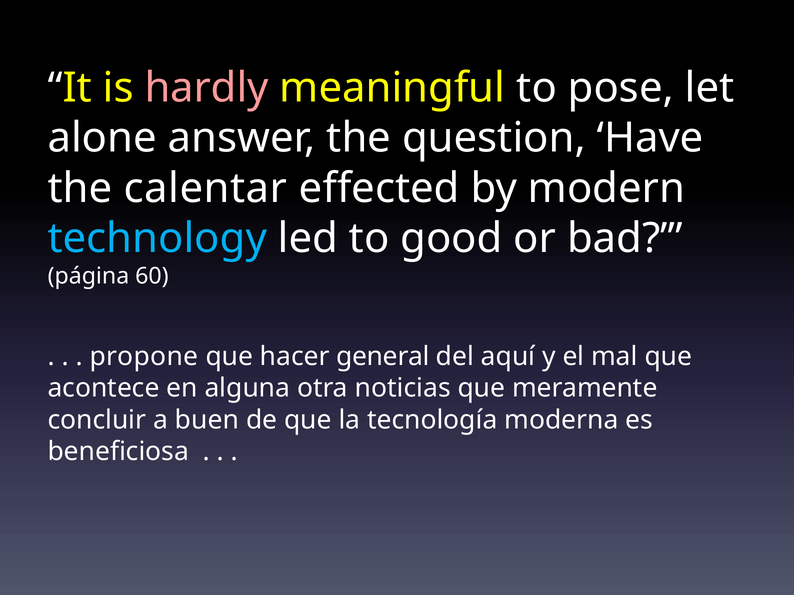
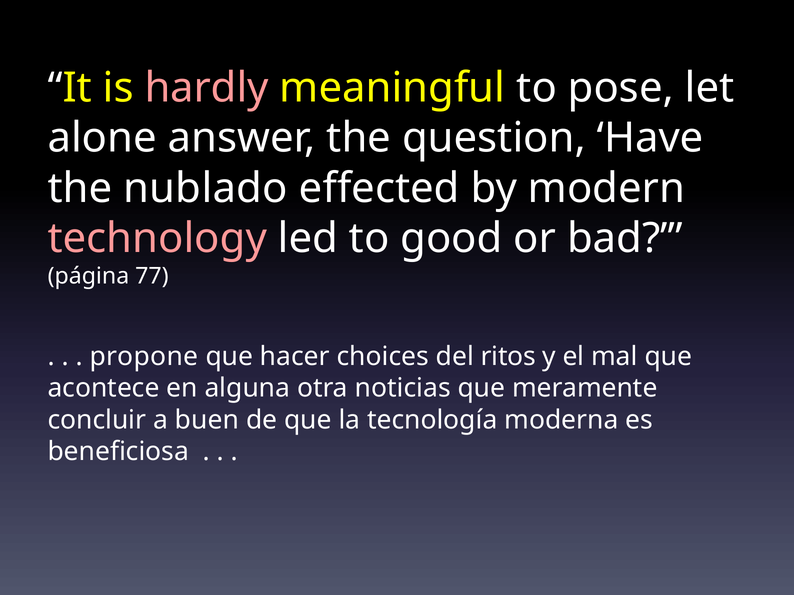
calentar: calentar -> nublado
technology colour: light blue -> pink
60: 60 -> 77
general: general -> choices
aquí: aquí -> ritos
